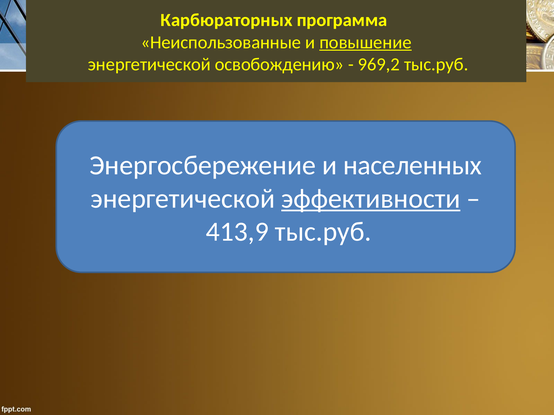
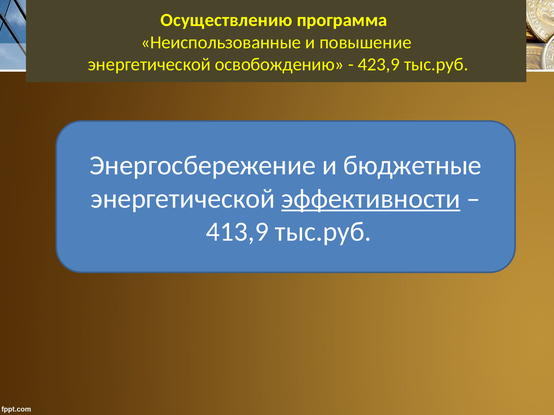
Карбюраторных: Карбюраторных -> Осуществлению
повышение underline: present -> none
969,2: 969,2 -> 423,9
населенных: населенных -> бюджетные
